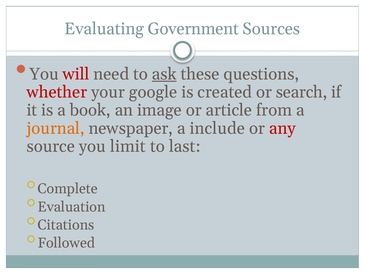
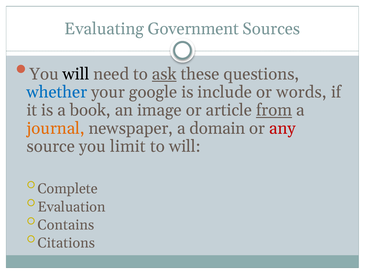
will at (76, 74) colour: red -> black
whether colour: red -> blue
created: created -> include
search: search -> words
from underline: none -> present
include: include -> domain
to last: last -> will
Citations: Citations -> Contains
Followed: Followed -> Citations
